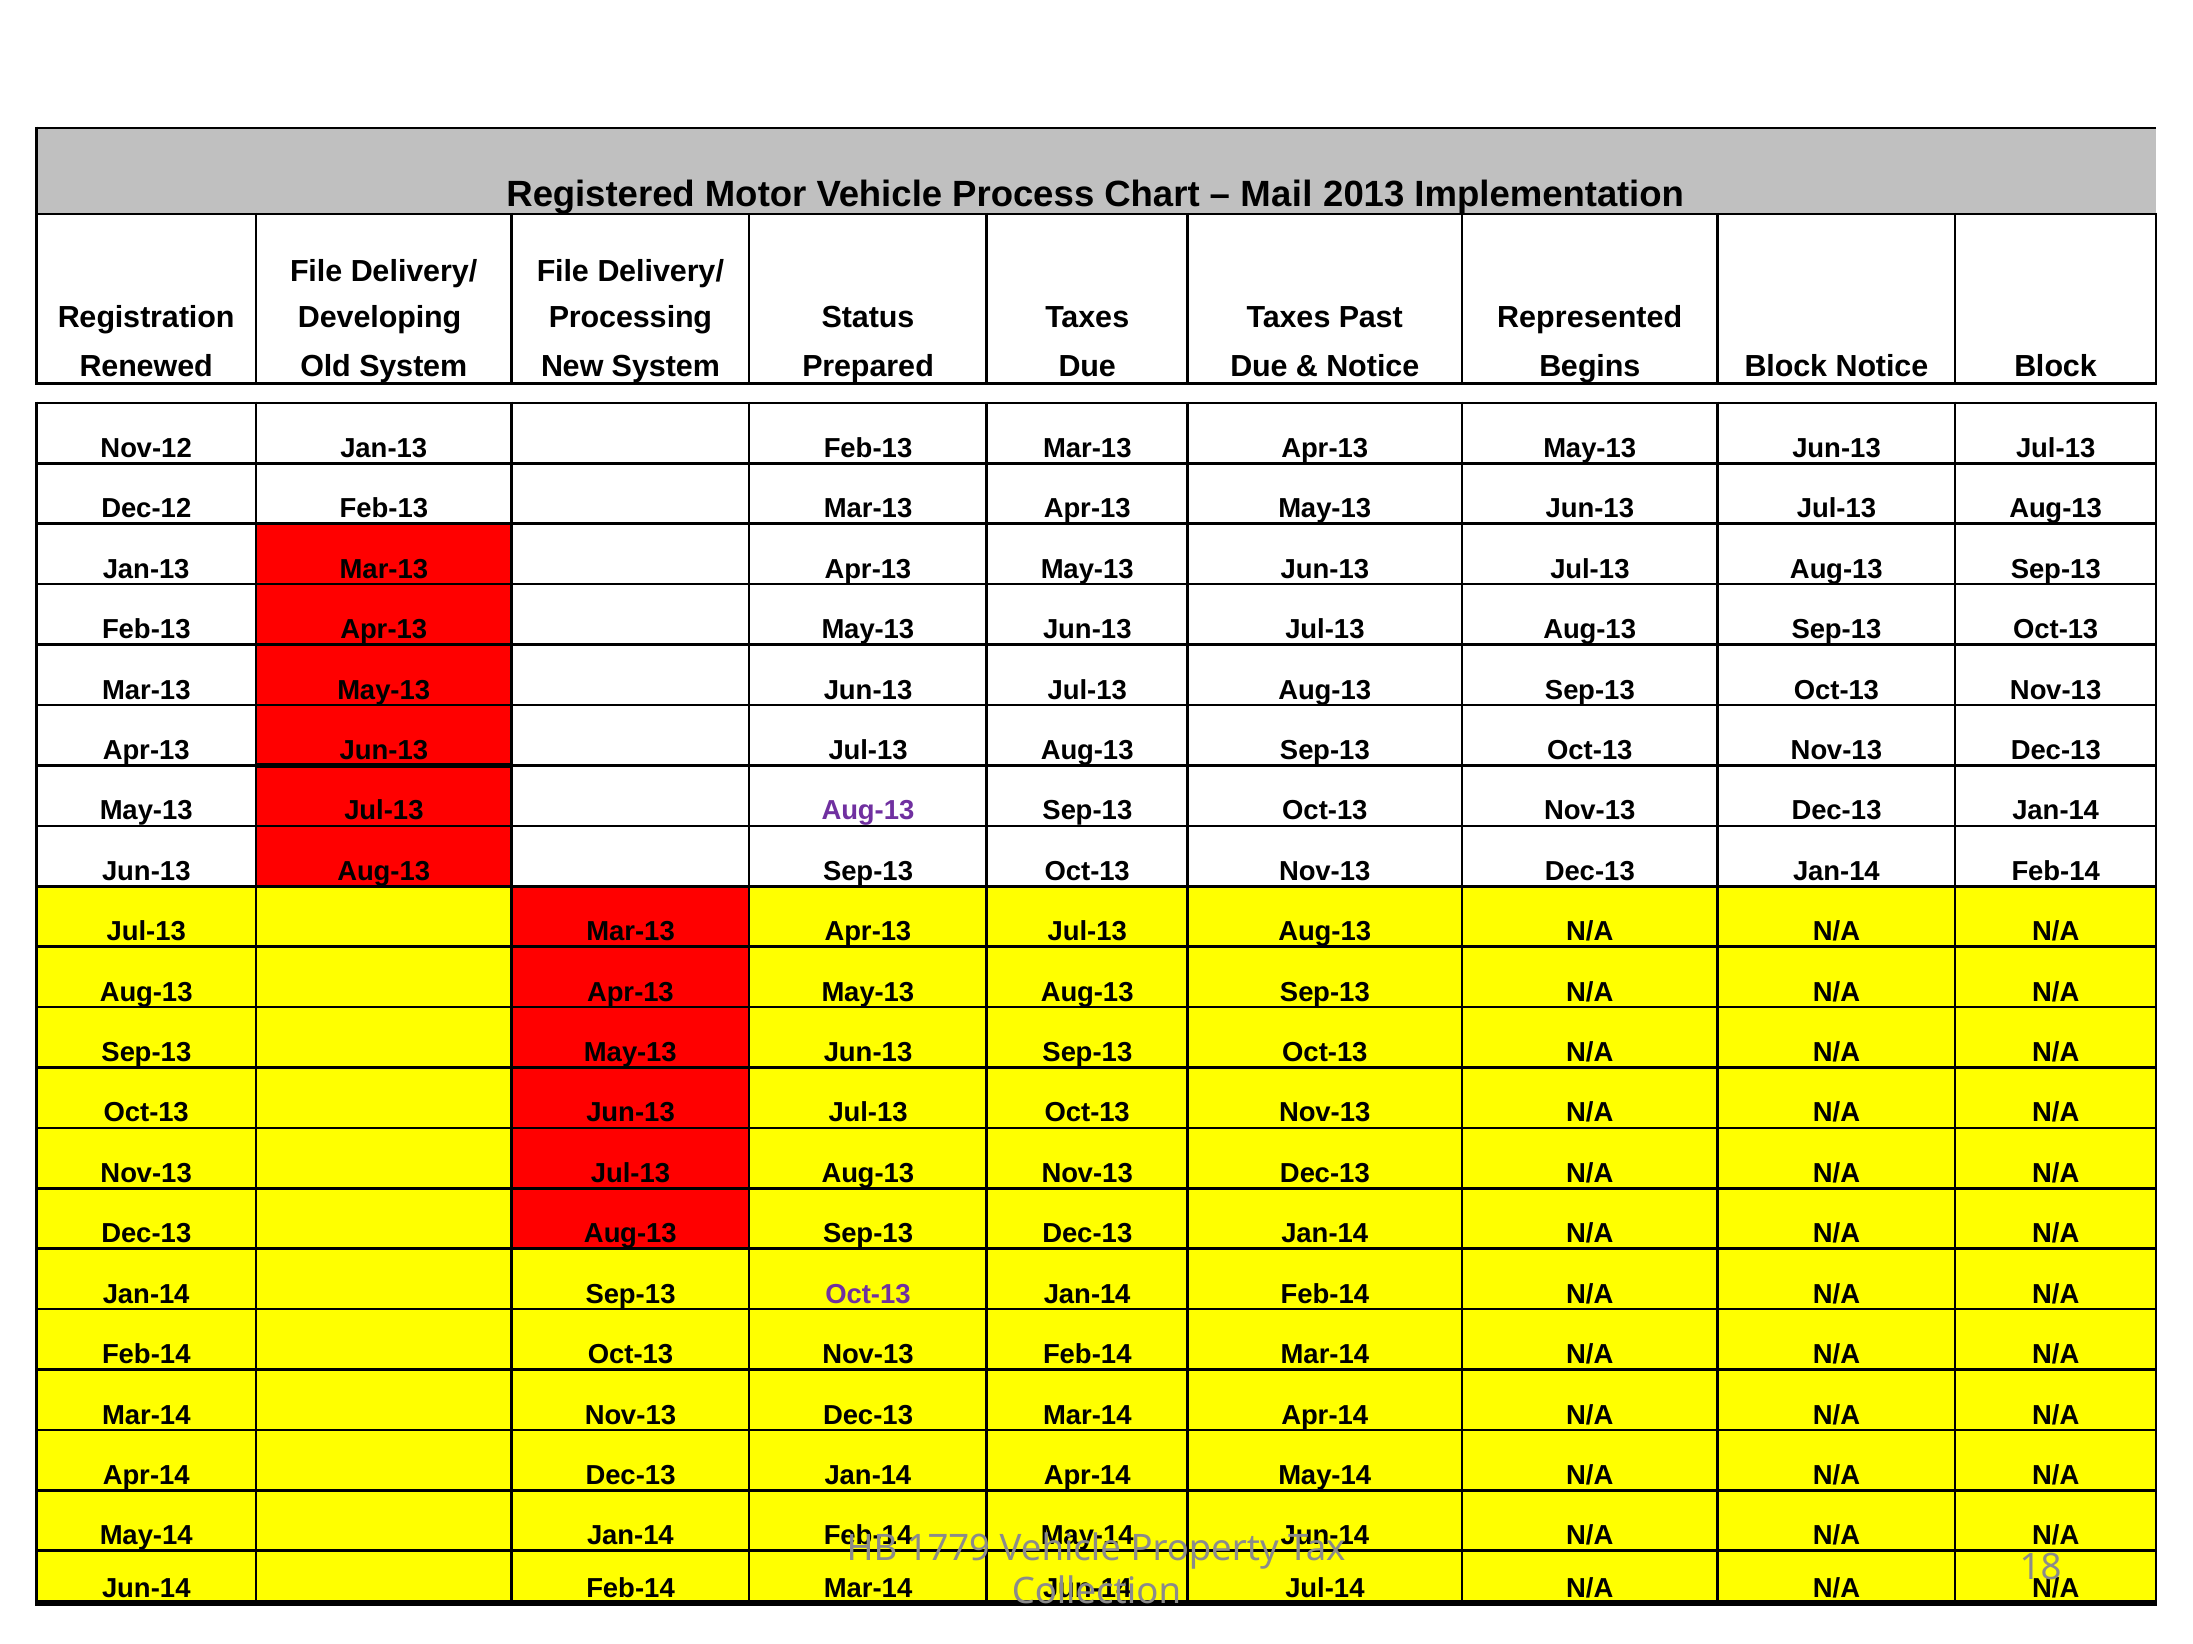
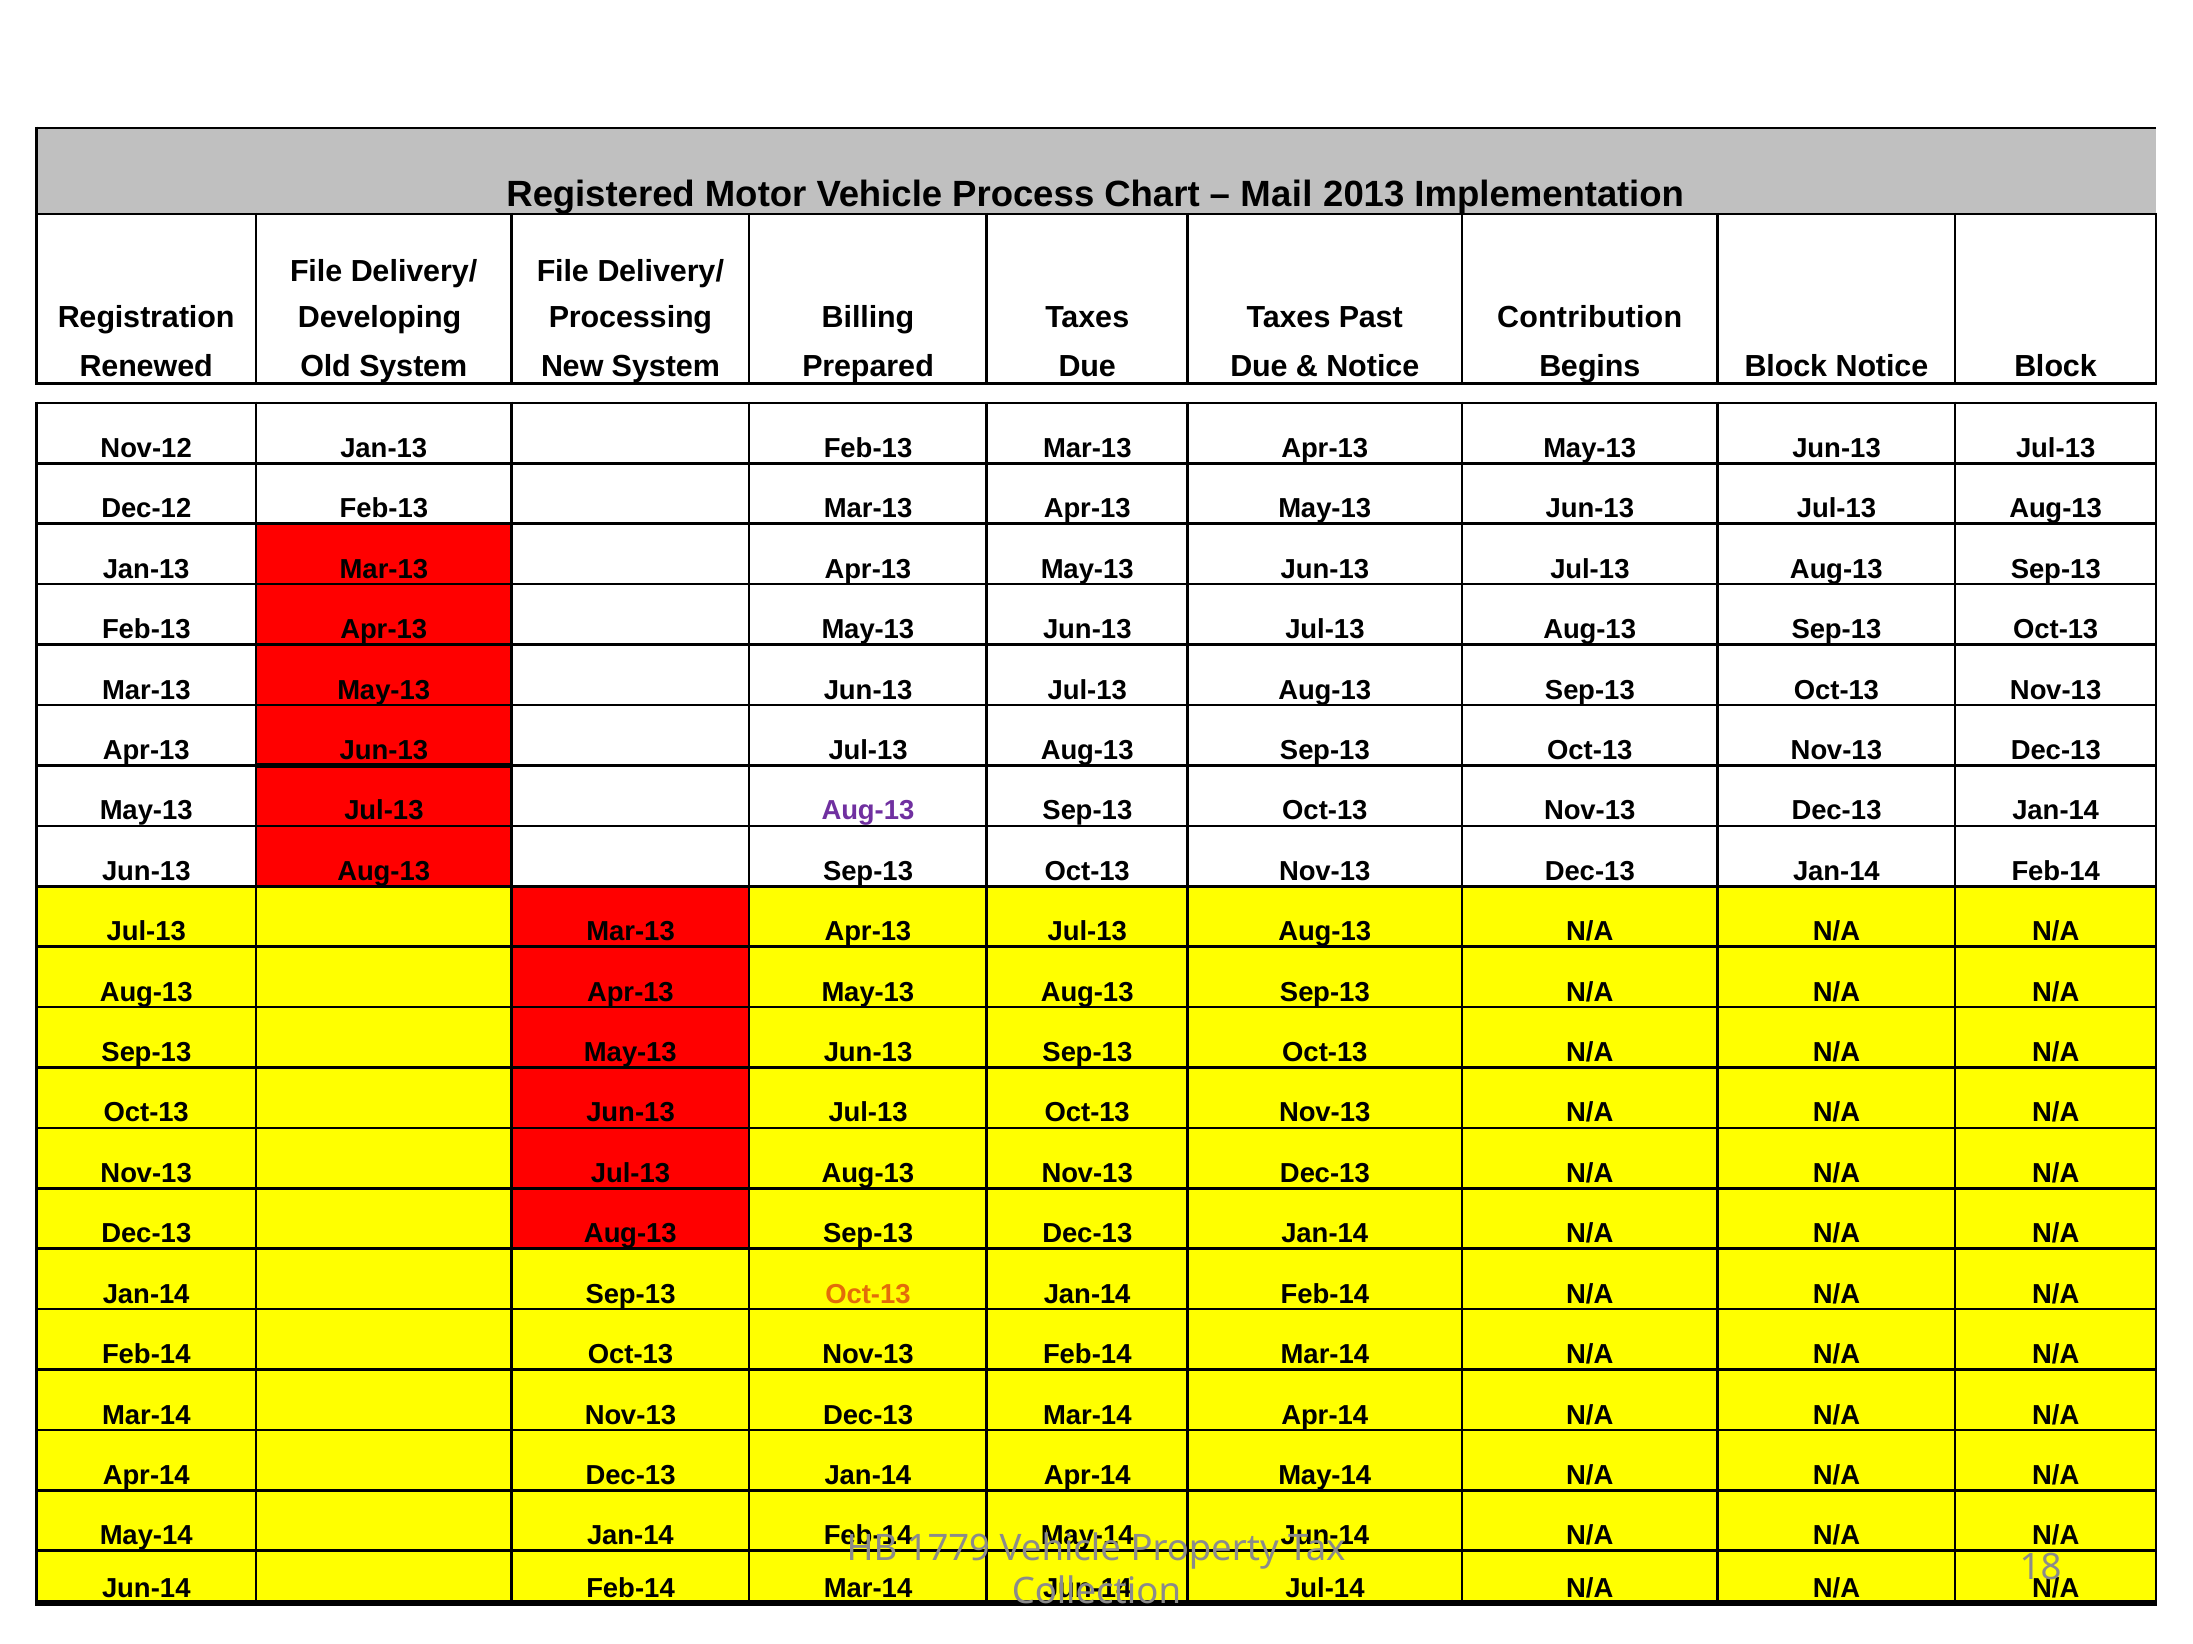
Status: Status -> Billing
Represented: Represented -> Contribution
Oct-13 at (868, 1295) colour: purple -> orange
